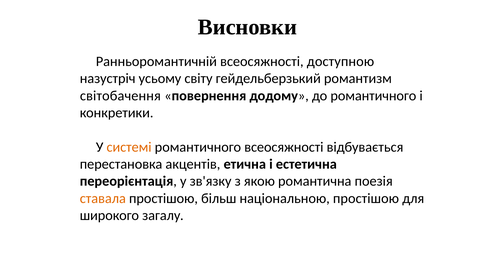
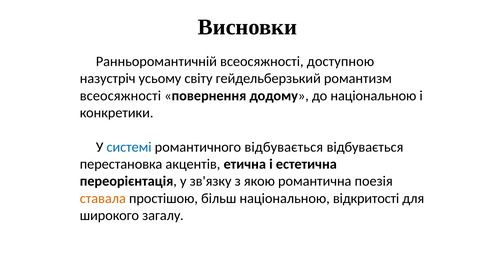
світобачення at (120, 96): світобачення -> всеосяжності
до романтичного: романтичного -> національною
системі colour: orange -> blue
романтичного всеосяжності: всеосяжності -> відбувається
національною простішою: простішою -> відкритості
